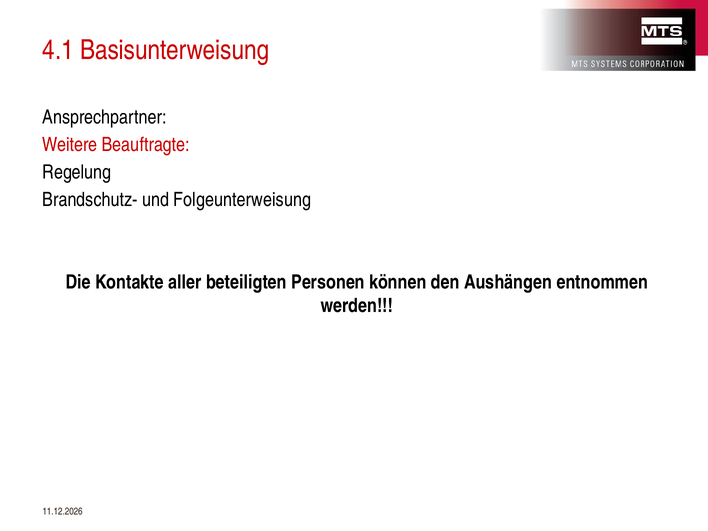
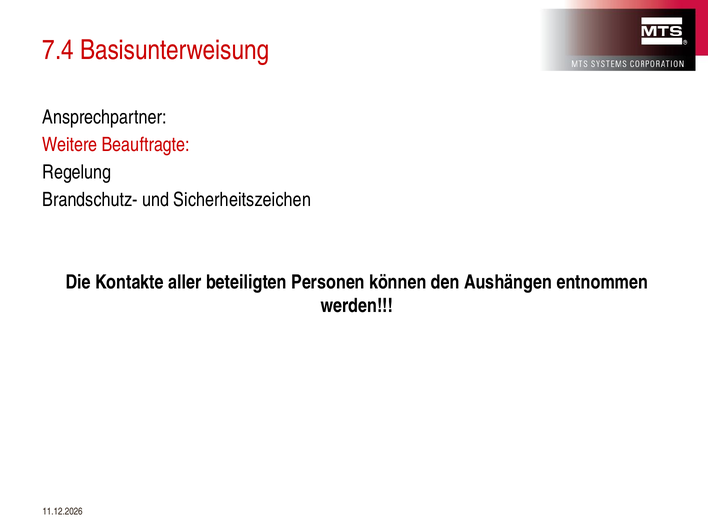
4.1: 4.1 -> 7.4
Folgeunterweisung: Folgeunterweisung -> Sicherheitszeichen
